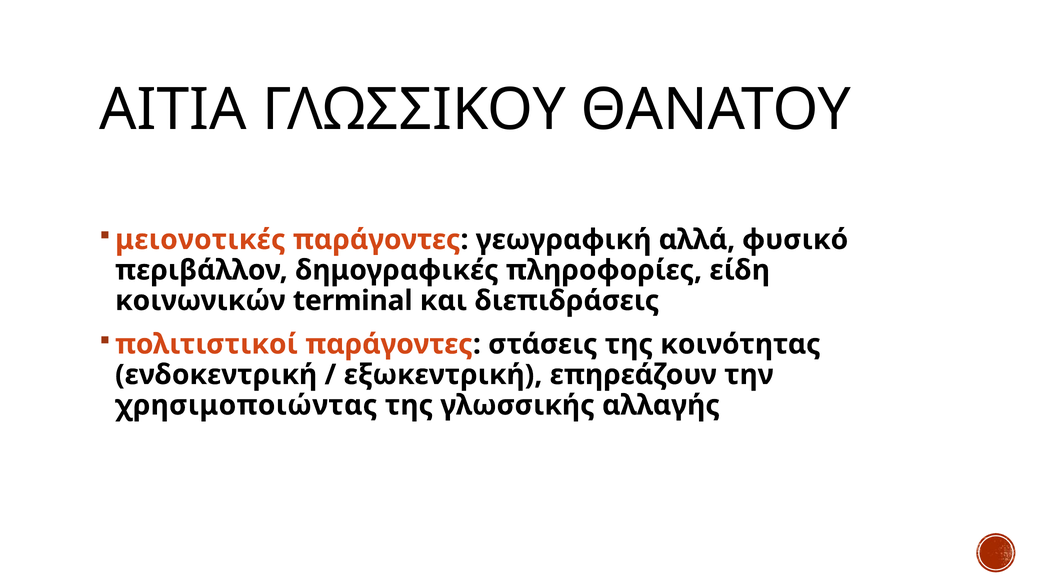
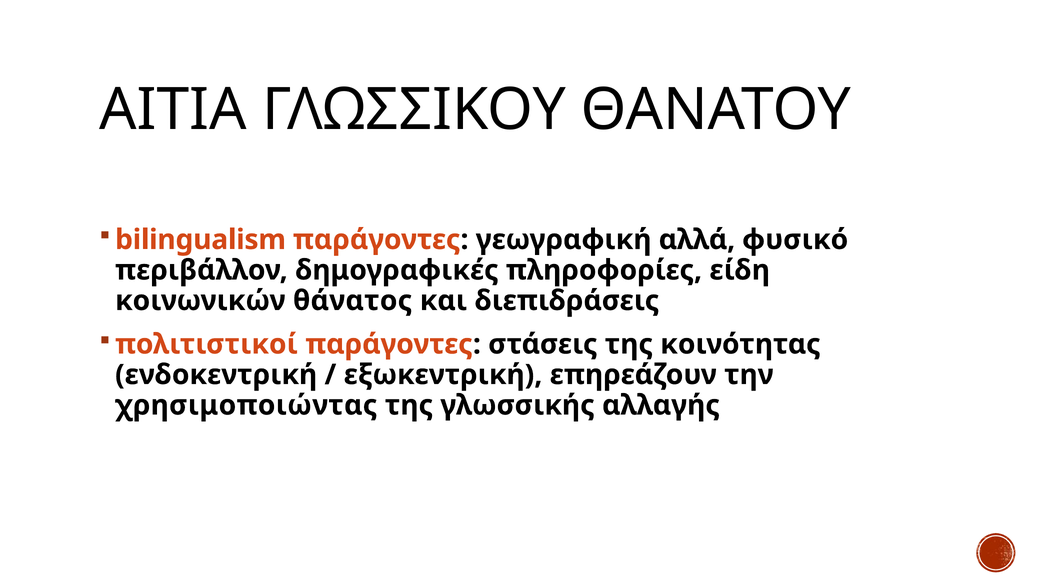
μειονοτικές: μειονοτικές -> bilingualism
terminal: terminal -> θάνατος
